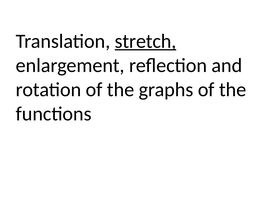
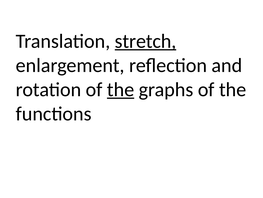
the at (121, 89) underline: none -> present
